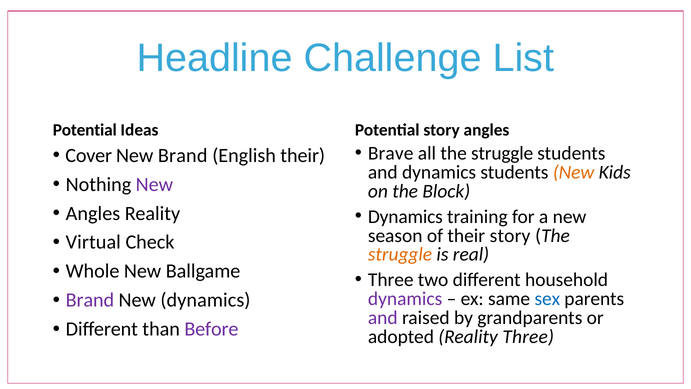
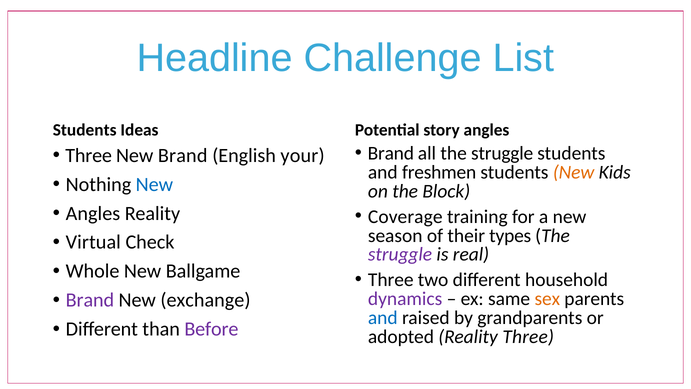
Potential at (85, 130): Potential -> Students
Brave at (391, 153): Brave -> Brand
Cover at (89, 155): Cover -> Three
English their: their -> your
and dynamics: dynamics -> freshmen
New at (154, 184) colour: purple -> blue
Dynamics at (405, 216): Dynamics -> Coverage
their story: story -> types
struggle at (400, 254) colour: orange -> purple
New dynamics: dynamics -> exchange
sex colour: blue -> orange
and at (383, 318) colour: purple -> blue
